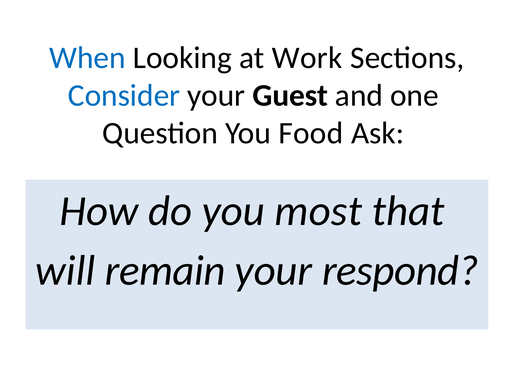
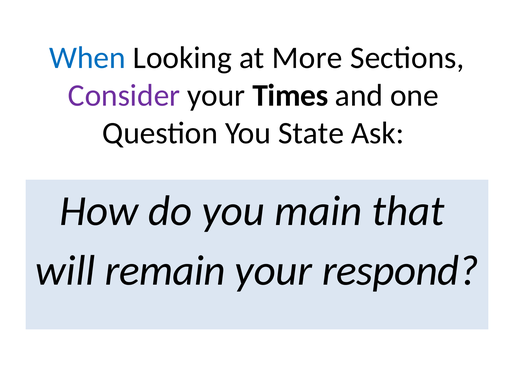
Work: Work -> More
Consider colour: blue -> purple
Guest: Guest -> Times
Food: Food -> State
most: most -> main
